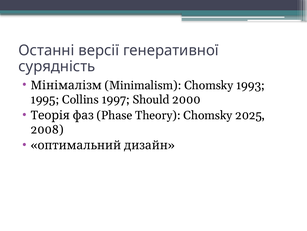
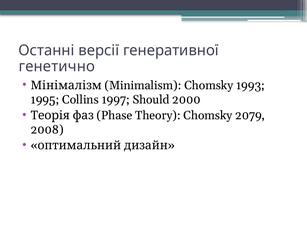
сурядність: сурядність -> генетично
2025: 2025 -> 2079
